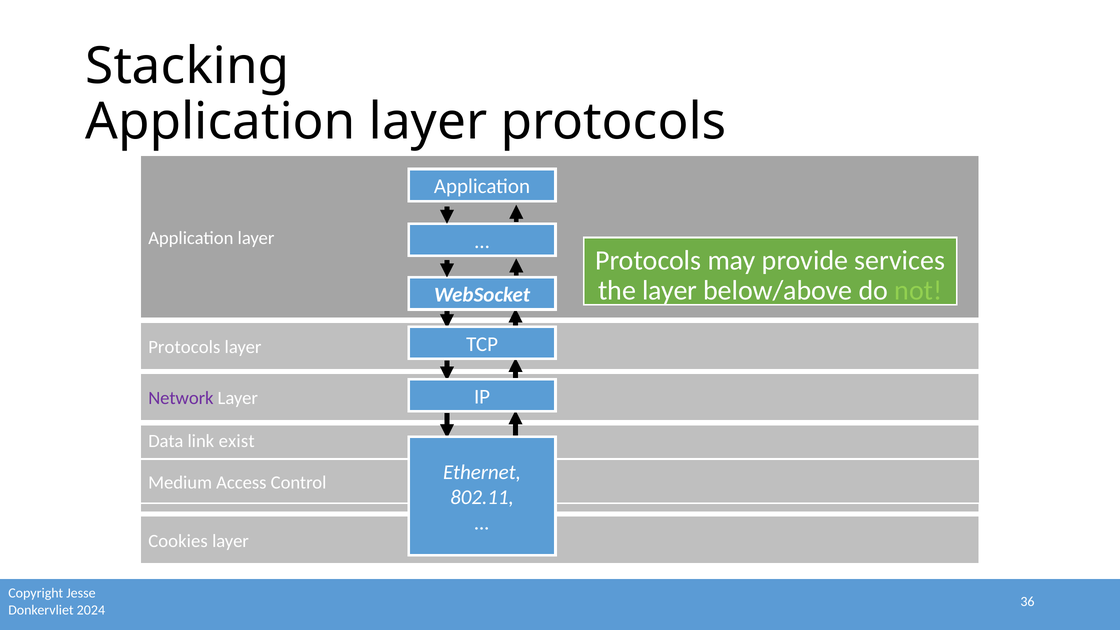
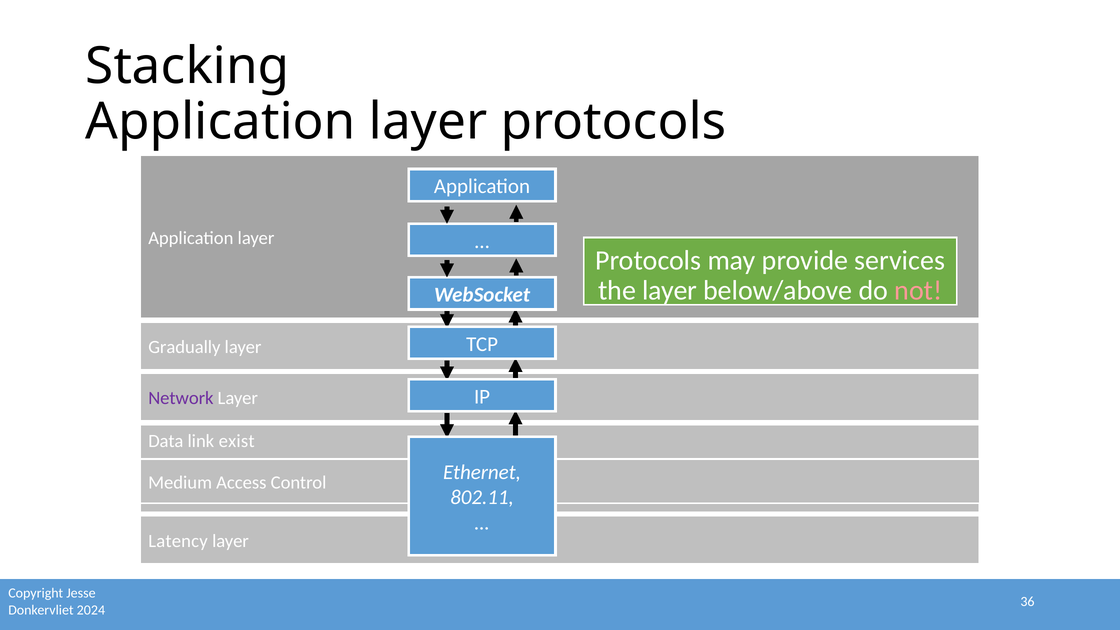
not colour: light green -> pink
Protocols at (184, 347): Protocols -> Gradually
Cookies: Cookies -> Latency
